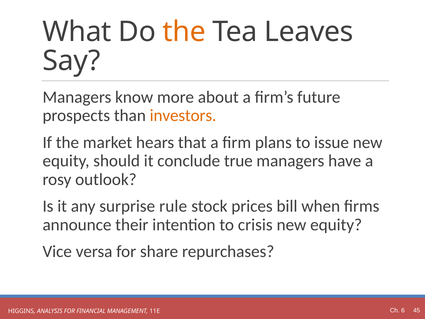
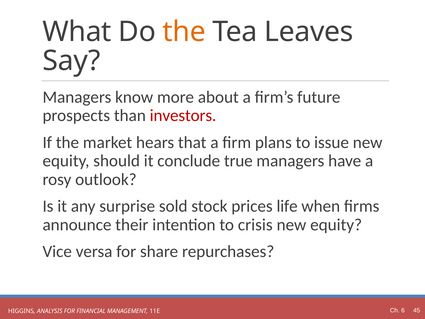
investors colour: orange -> red
rule: rule -> sold
bill: bill -> life
